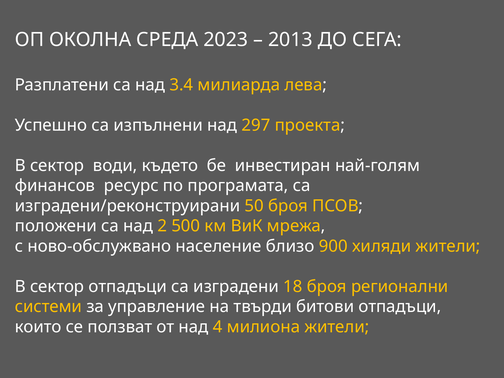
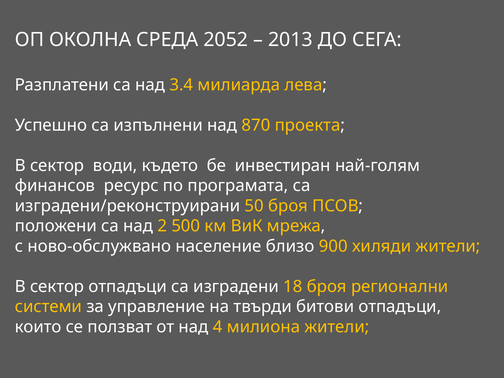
2023: 2023 -> 2052
297: 297 -> 870
